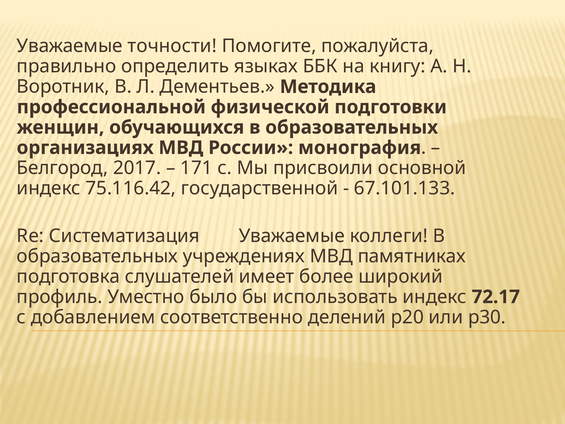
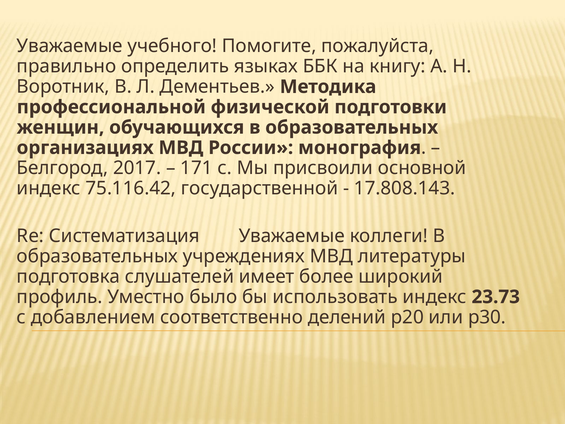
точности: точности -> учебного
67.101.133: 67.101.133 -> 17.808.143
памятниках: памятниках -> литературы
72.17: 72.17 -> 23.73
